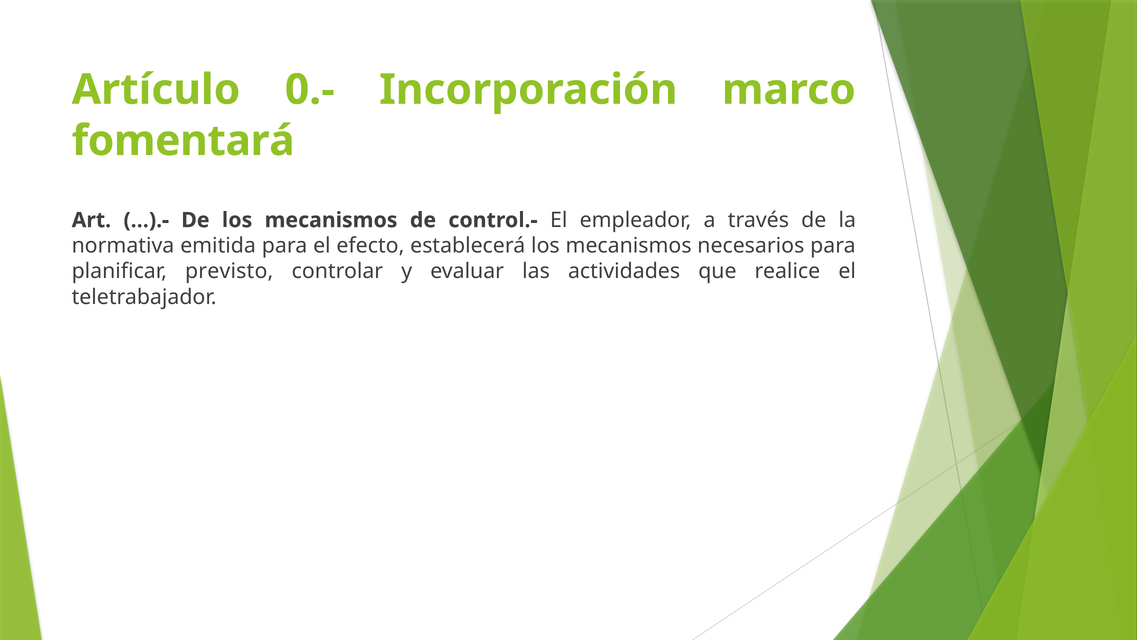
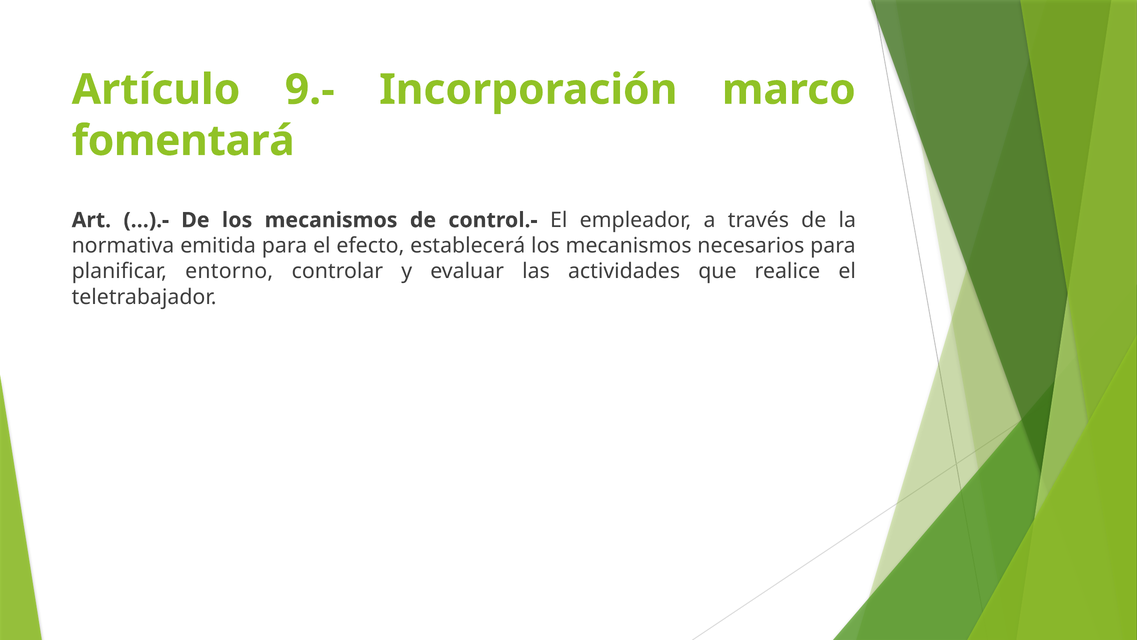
0.-: 0.- -> 9.-
previsto: previsto -> entorno
